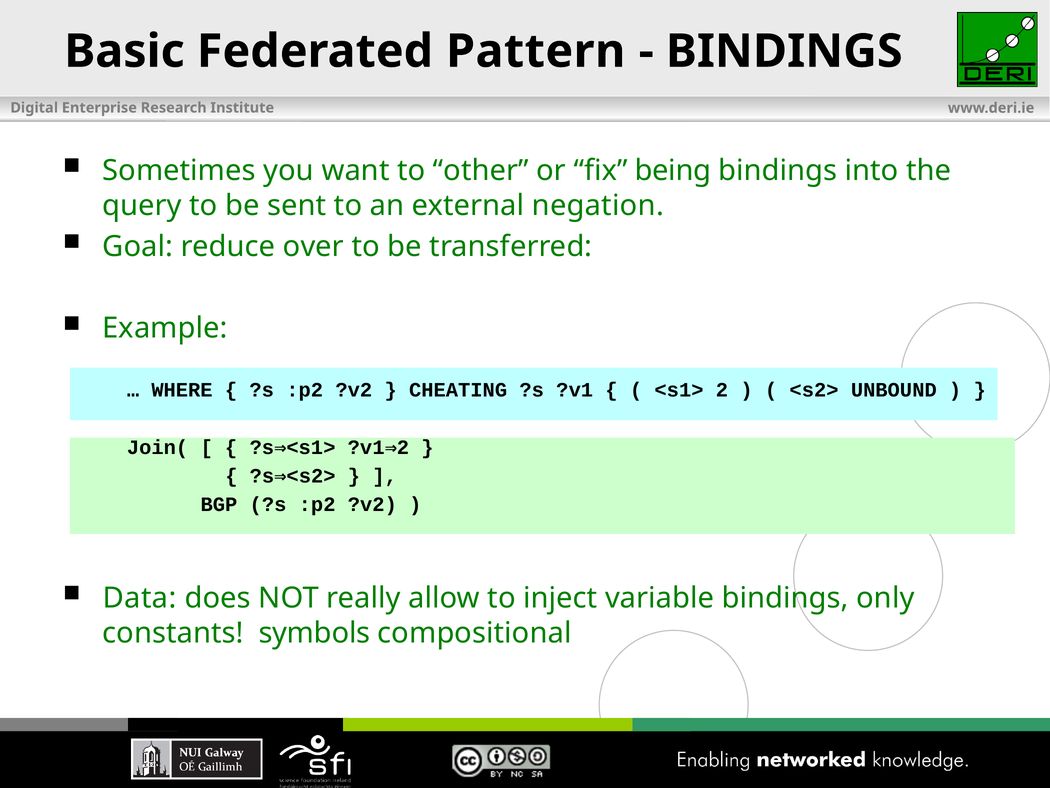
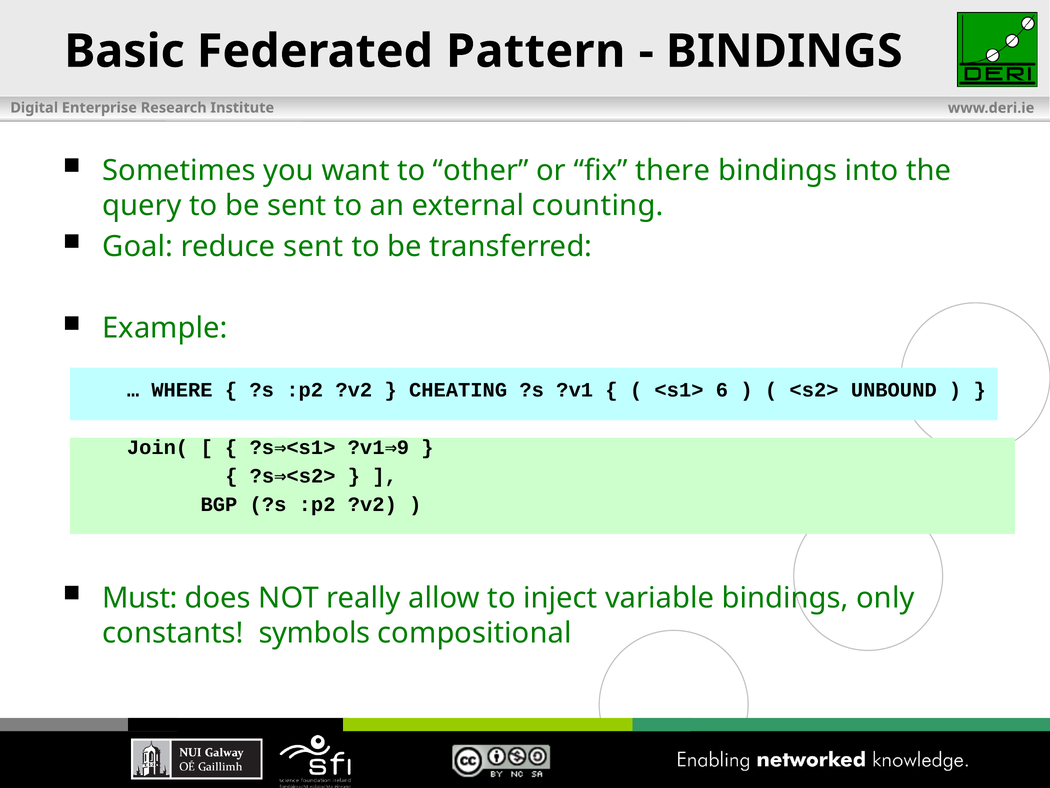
being: being -> there
negation: negation -> counting
reduce over: over -> sent
<s1> 2: 2 -> 6
?v1 2: 2 -> 9
Data: Data -> Must
